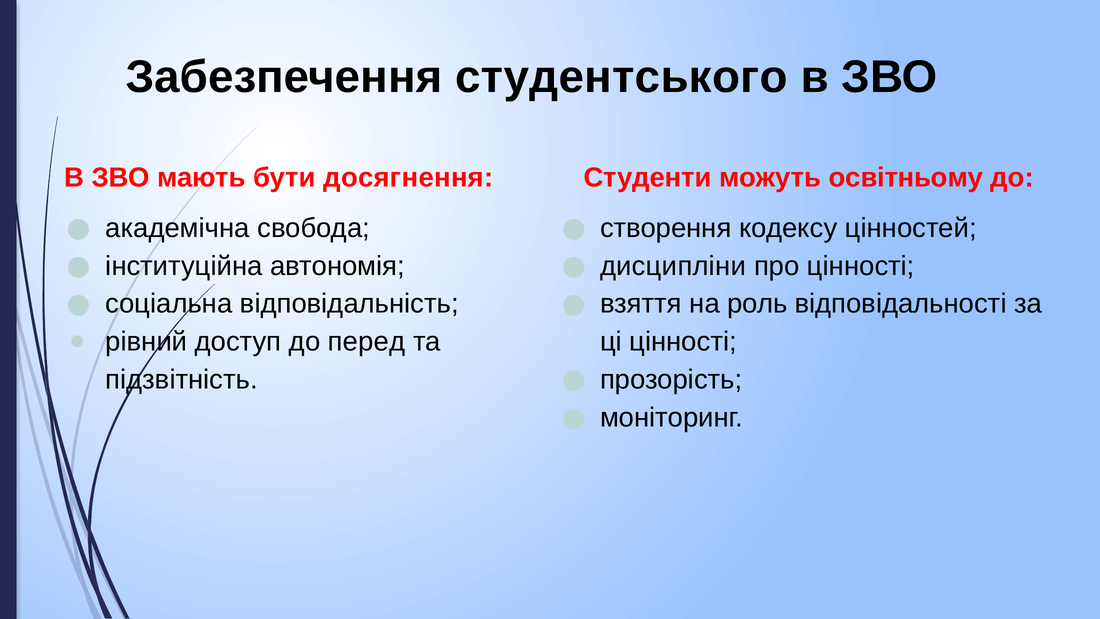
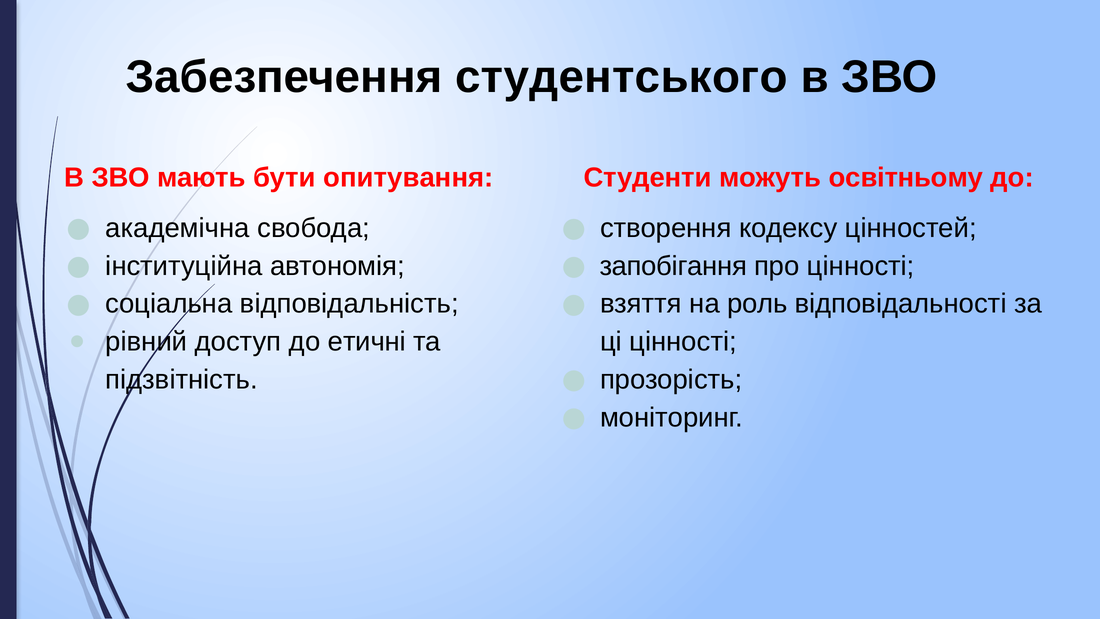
досягнення: досягнення -> опитування
дисципліни: дисципліни -> запобігання
перед: перед -> етичні
